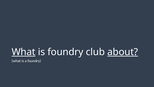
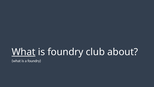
about underline: present -> none
